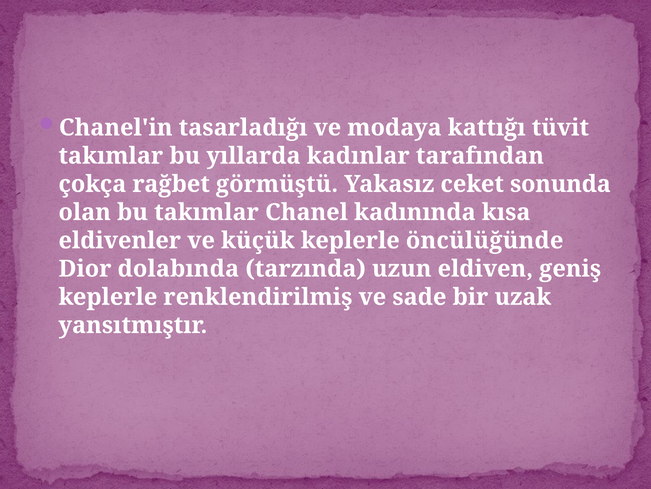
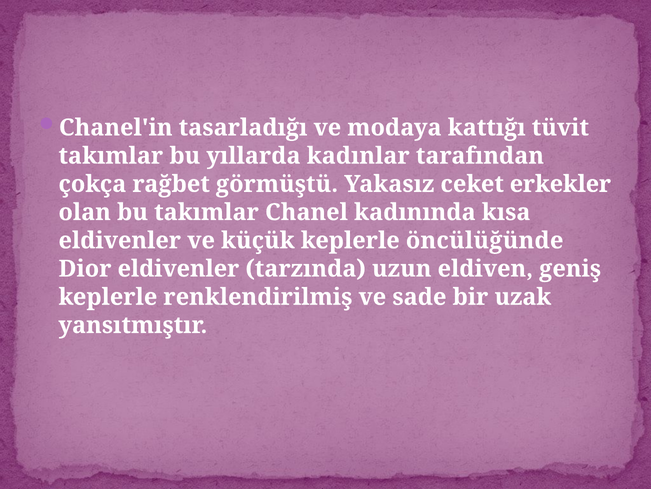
sonunda: sonunda -> erkekler
Dior dolabında: dolabında -> eldivenler
